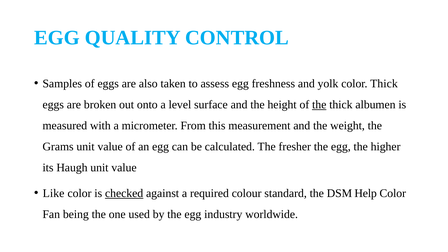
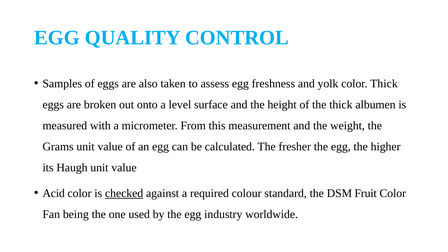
the at (319, 105) underline: present -> none
Like: Like -> Acid
Help: Help -> Fruit
